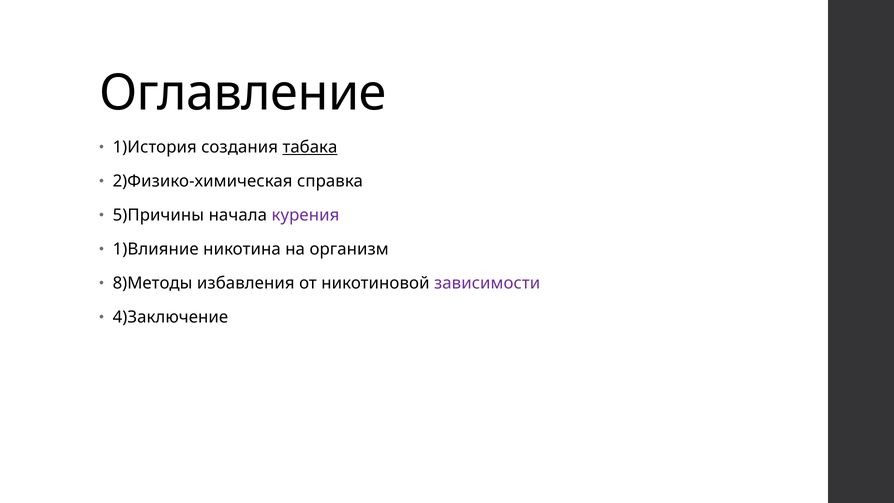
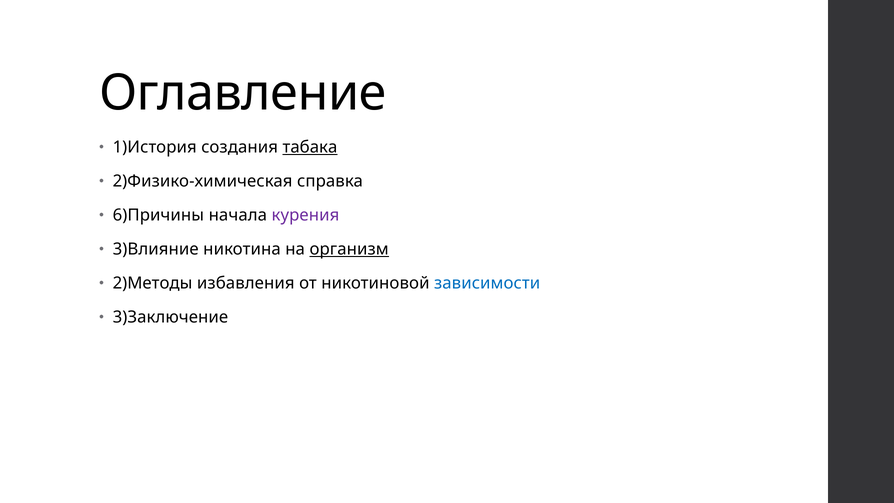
5)Причины: 5)Причины -> 6)Причины
1)Влияние: 1)Влияние -> 3)Влияние
организм underline: none -> present
8)Методы: 8)Методы -> 2)Методы
зависимости colour: purple -> blue
4)Заключение: 4)Заключение -> 3)Заключение
